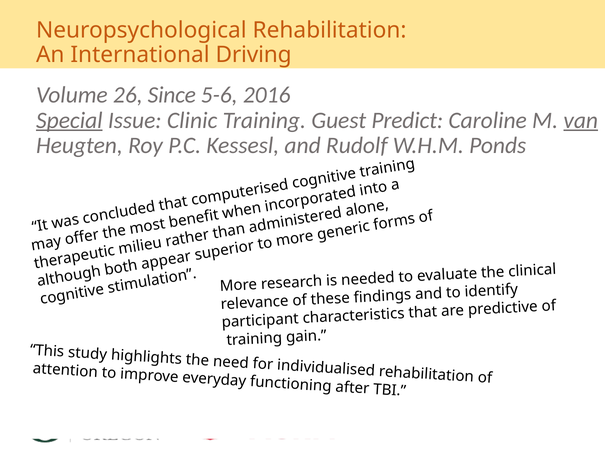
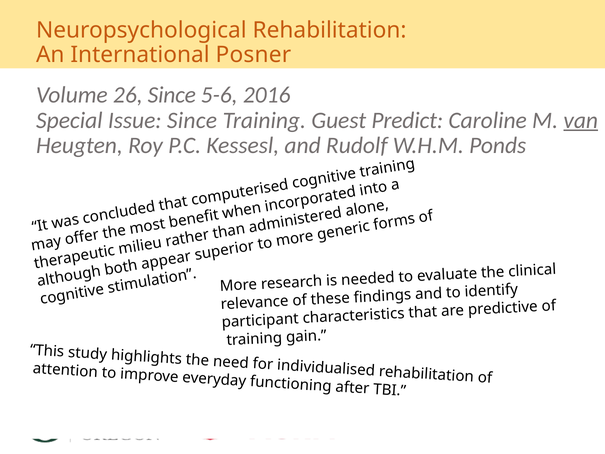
Driving: Driving -> Posner
Special underline: present -> none
Issue Clinic: Clinic -> Since
